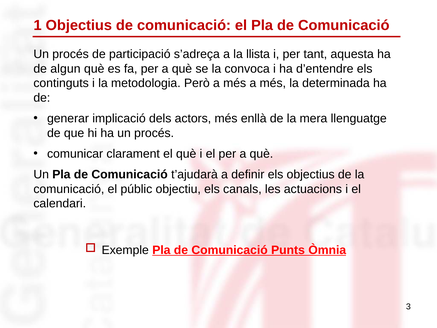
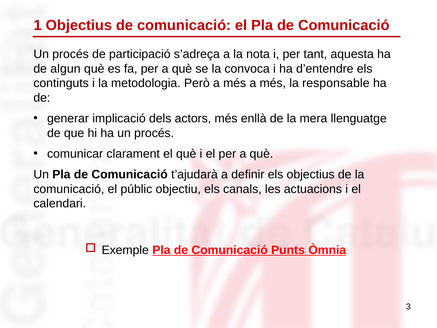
llista: llista -> nota
determinada: determinada -> responsable
